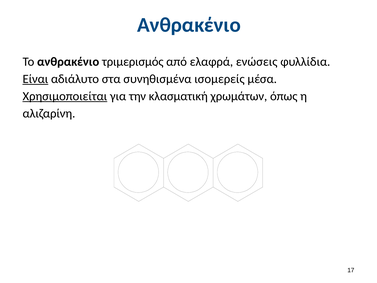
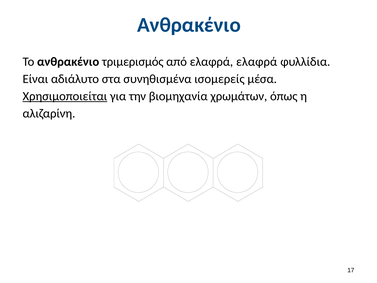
ελαφρά ενώσεις: ενώσεις -> ελαφρά
Είναι underline: present -> none
κλασματική: κλασματική -> βιομηχανία
